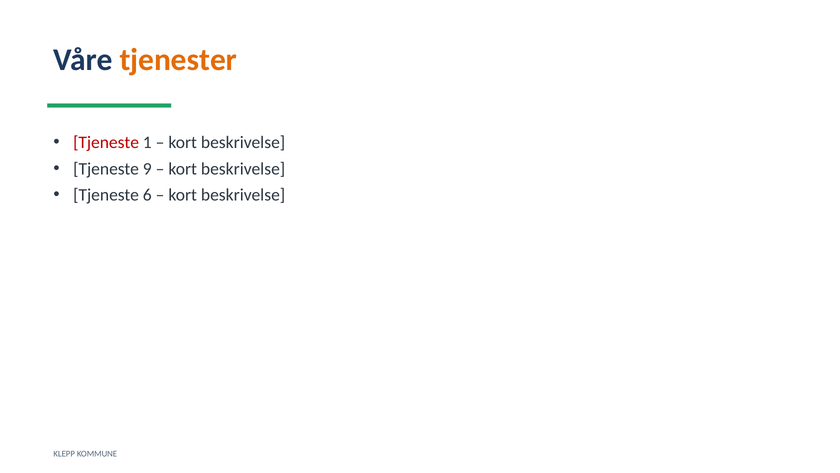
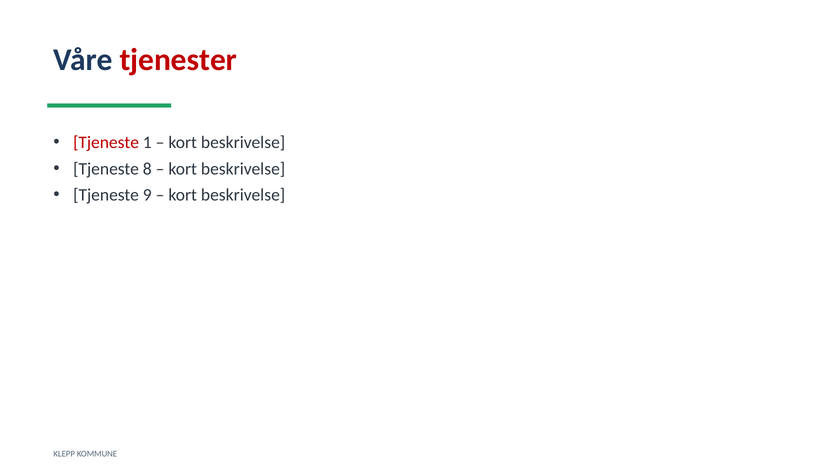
tjenester colour: orange -> red
9: 9 -> 8
6: 6 -> 9
